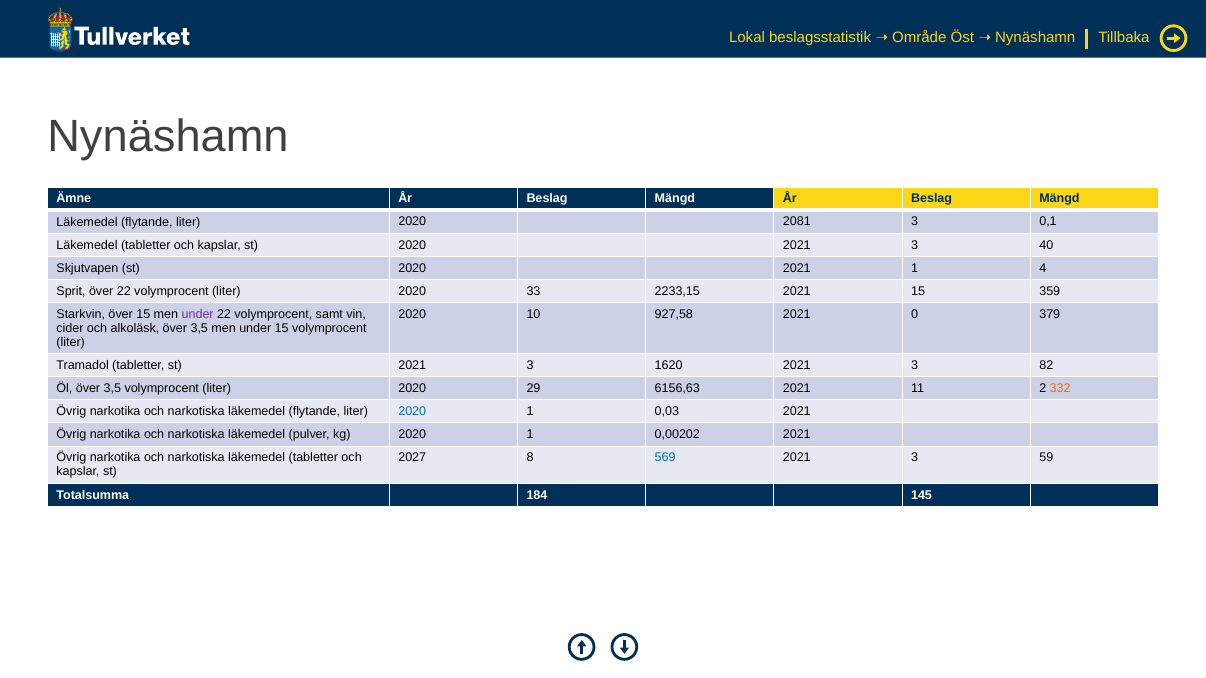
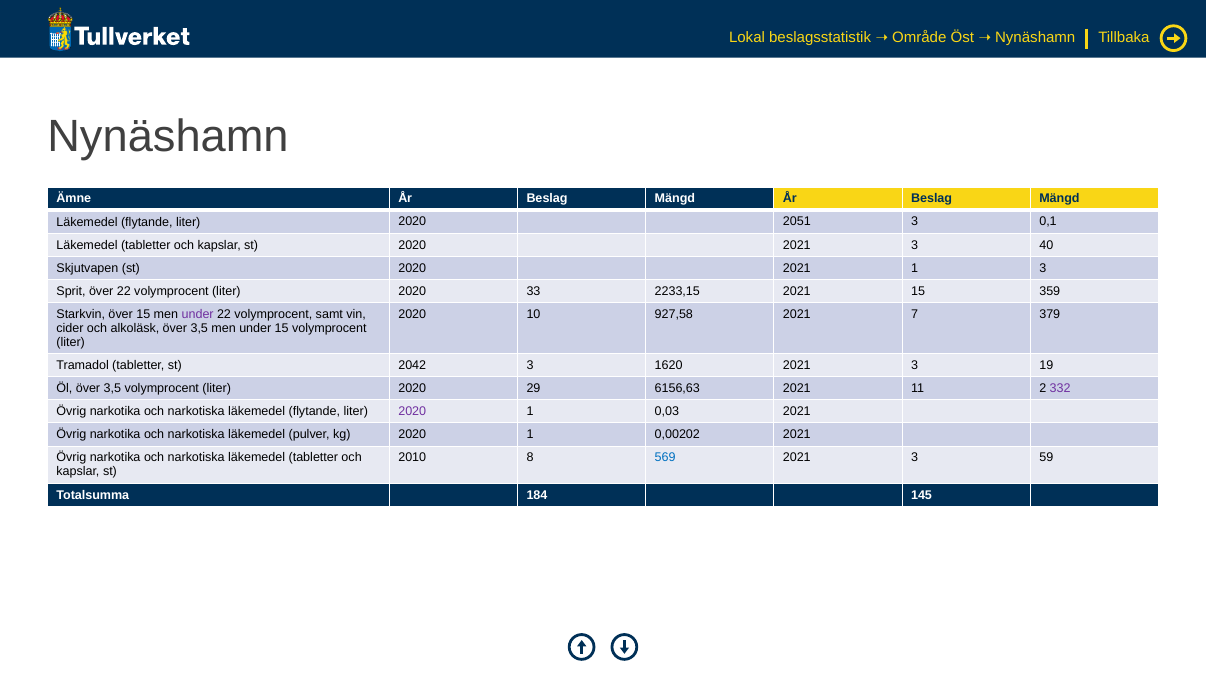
2081: 2081 -> 2051
1 4: 4 -> 3
0: 0 -> 7
st 2021: 2021 -> 2042
82: 82 -> 19
332 colour: orange -> purple
2020 at (412, 412) colour: blue -> purple
2027: 2027 -> 2010
